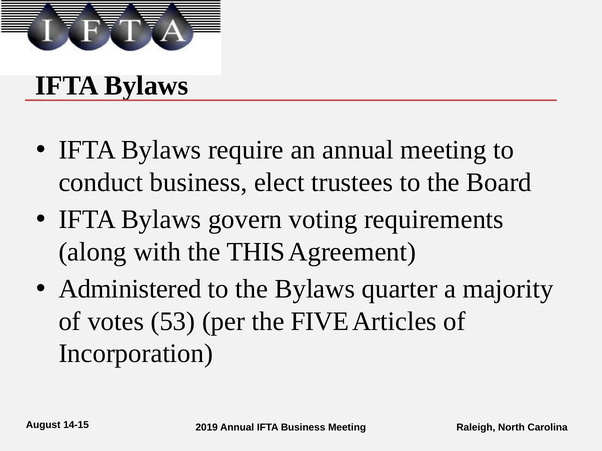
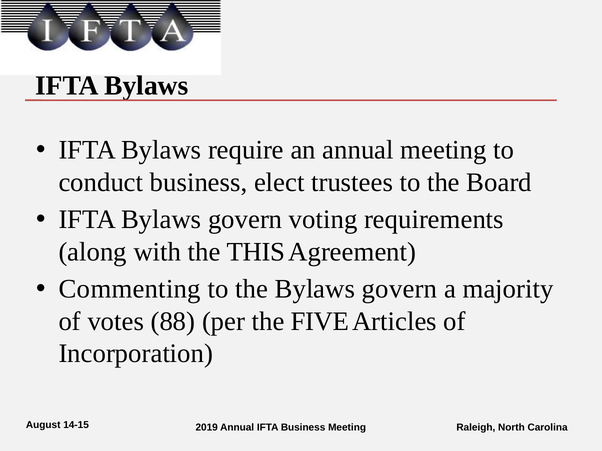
Administered: Administered -> Commenting
the Bylaws quarter: quarter -> govern
53: 53 -> 88
